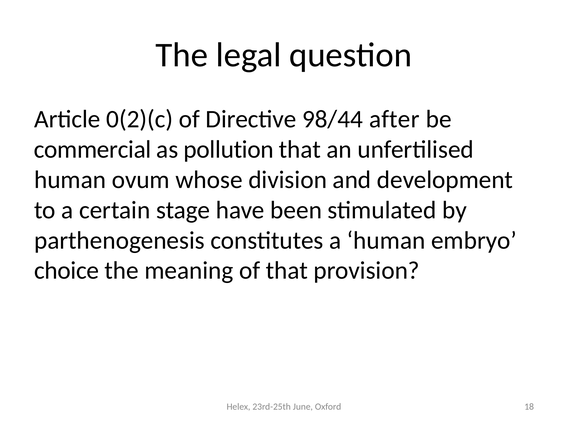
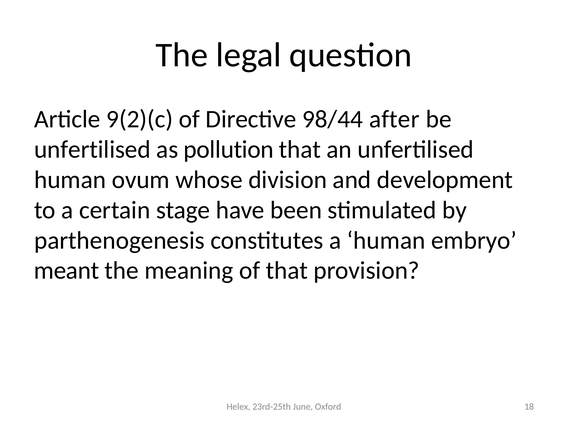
0(2)(c: 0(2)(c -> 9(2)(c
commercial at (93, 149): commercial -> unfertilised
choice: choice -> meant
